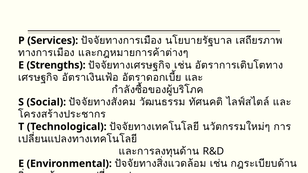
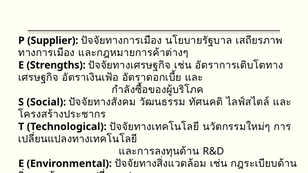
Services: Services -> Supplier
